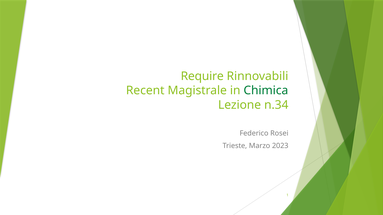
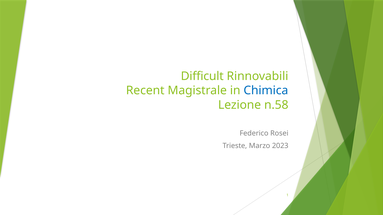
Require: Require -> Difficult
Chimica colour: green -> blue
n.34: n.34 -> n.58
